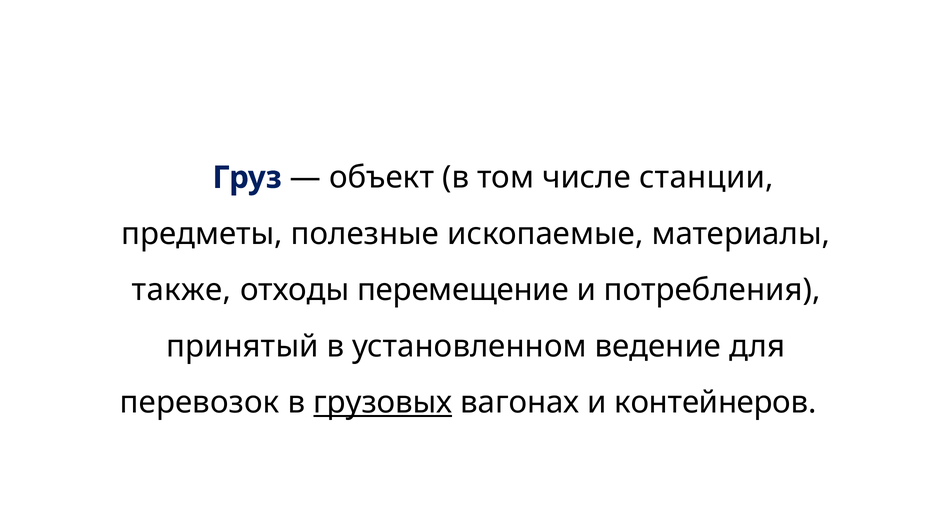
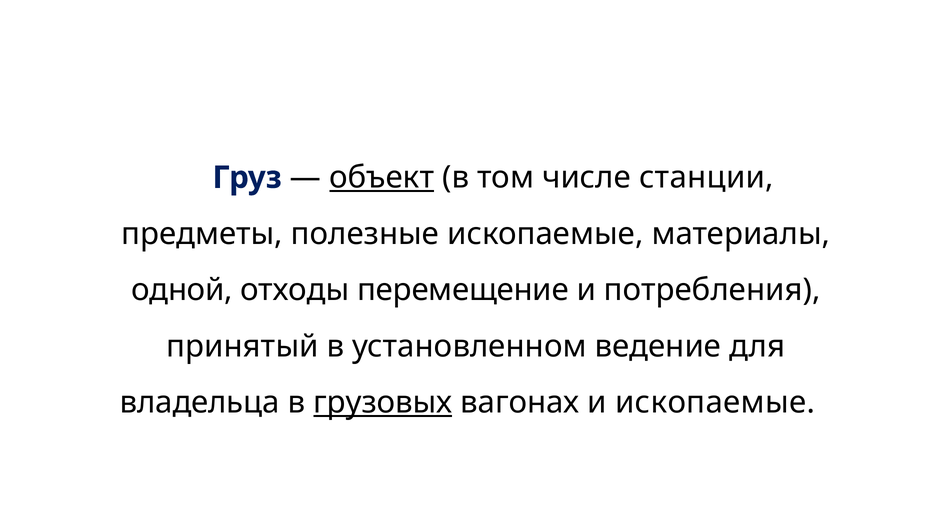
объект underline: none -> present
также: также -> одной
перевозок: перевозок -> владельца
и контейнеров: контейнеров -> ископаемые
